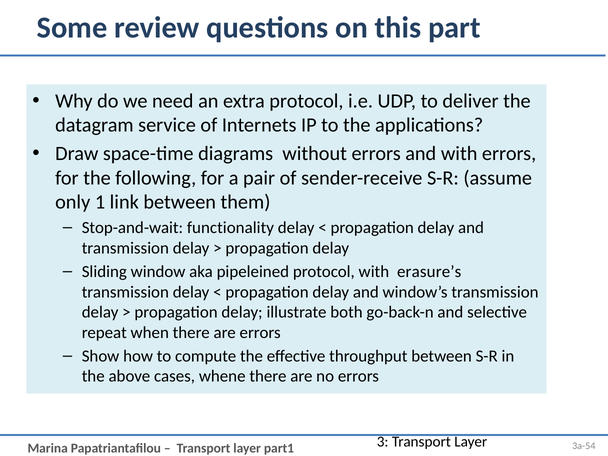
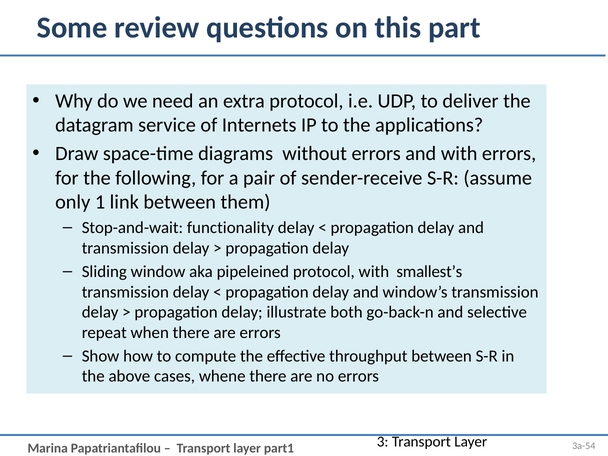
erasure’s: erasure’s -> smallest’s
